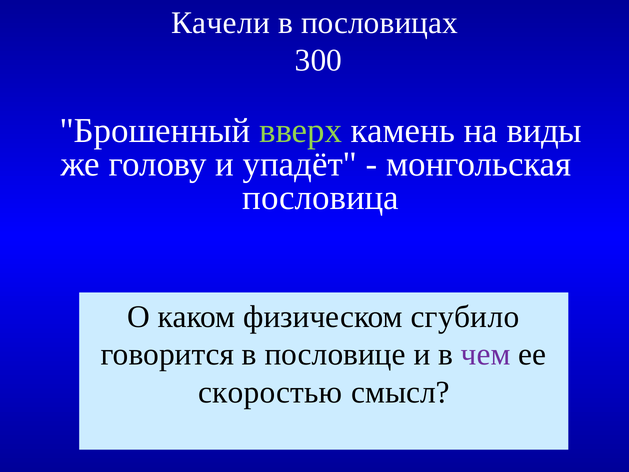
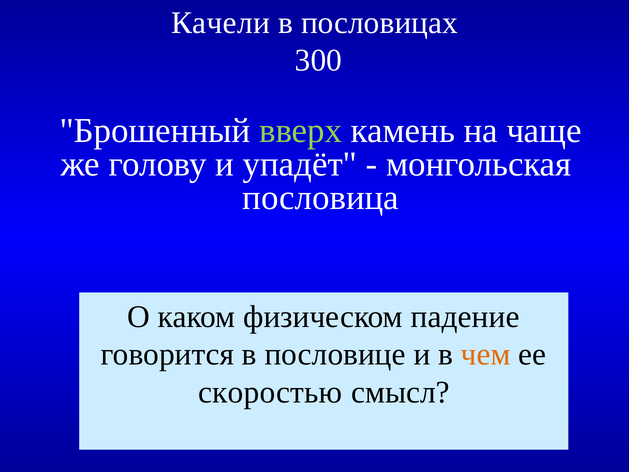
виды: виды -> чаще
сгубило: сгубило -> падение
чем colour: purple -> orange
